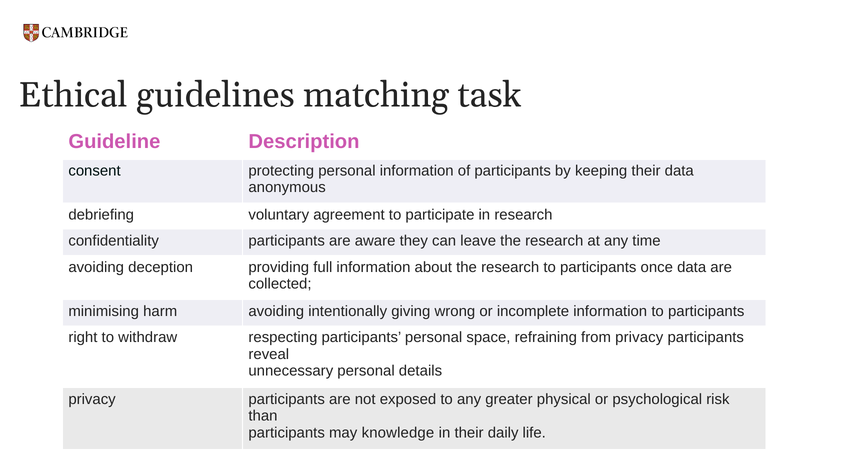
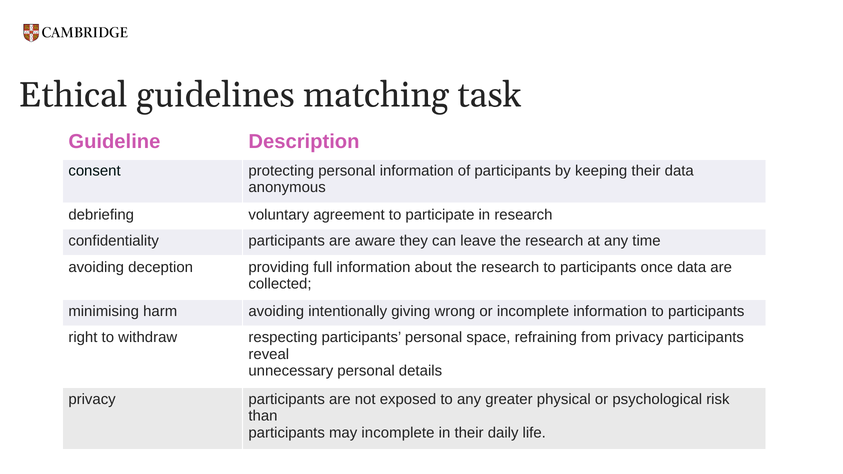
may knowledge: knowledge -> incomplete
